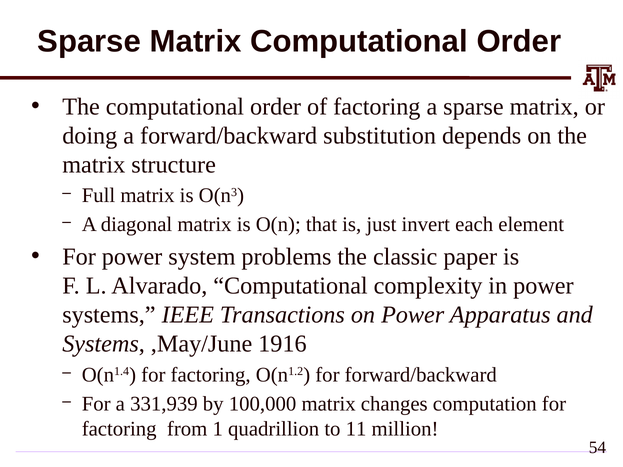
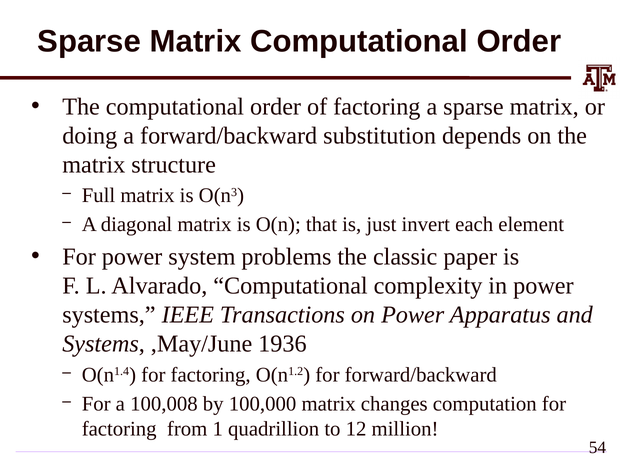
1916: 1916 -> 1936
331,939: 331,939 -> 100,008
11: 11 -> 12
